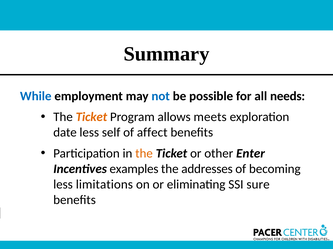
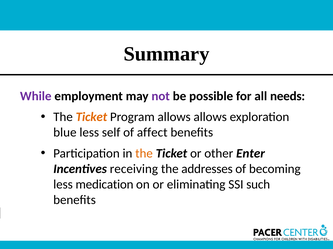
While colour: blue -> purple
not colour: blue -> purple
allows meets: meets -> allows
date: date -> blue
examples: examples -> receiving
limitations: limitations -> medication
sure: sure -> such
